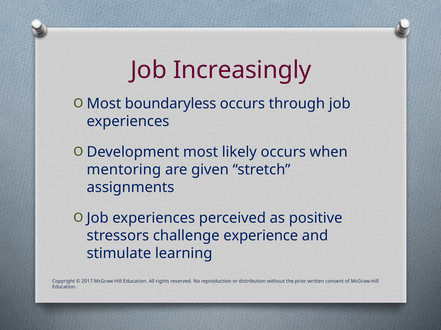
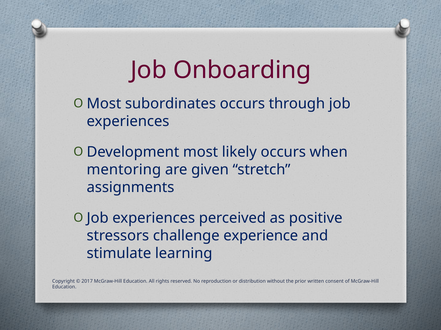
Increasingly: Increasingly -> Onboarding
boundaryless: boundaryless -> subordinates
